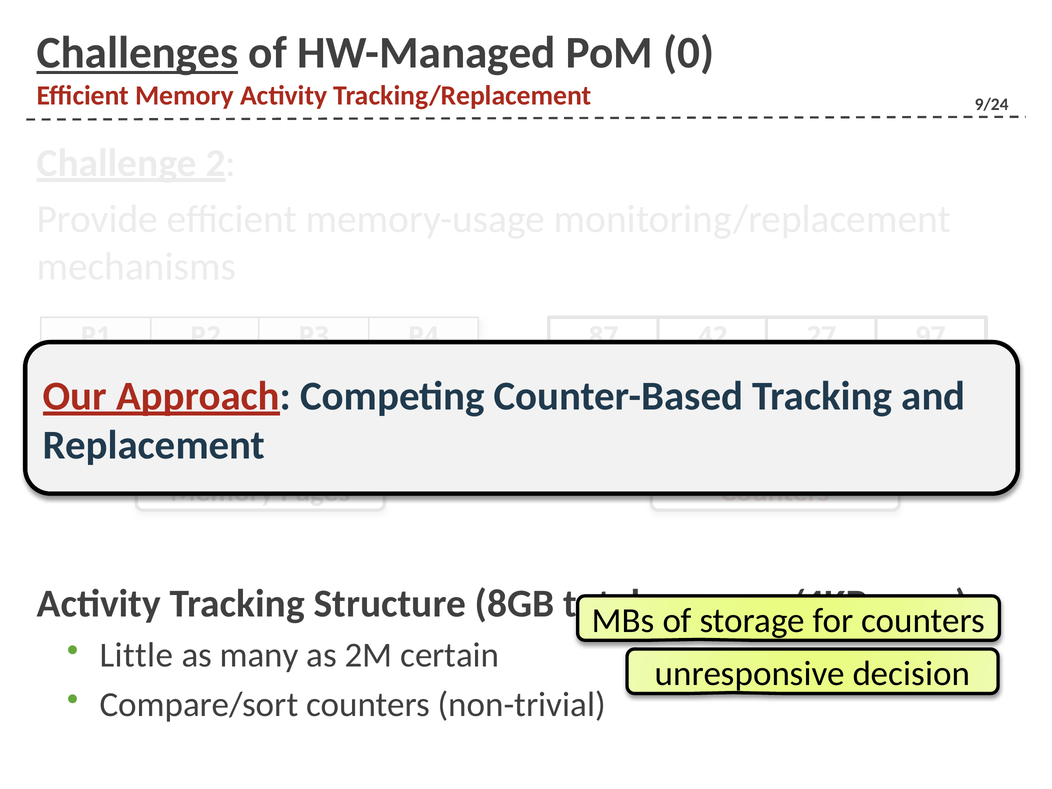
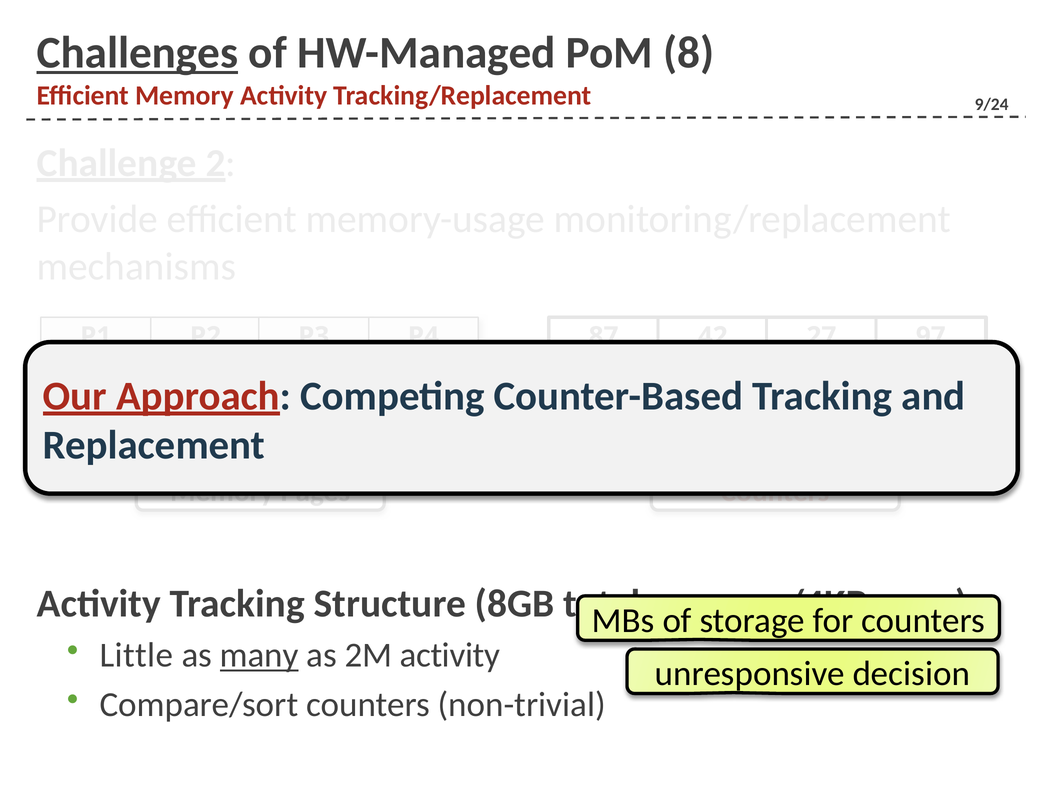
PoM 0: 0 -> 8
many underline: none -> present
2M certain: certain -> activity
